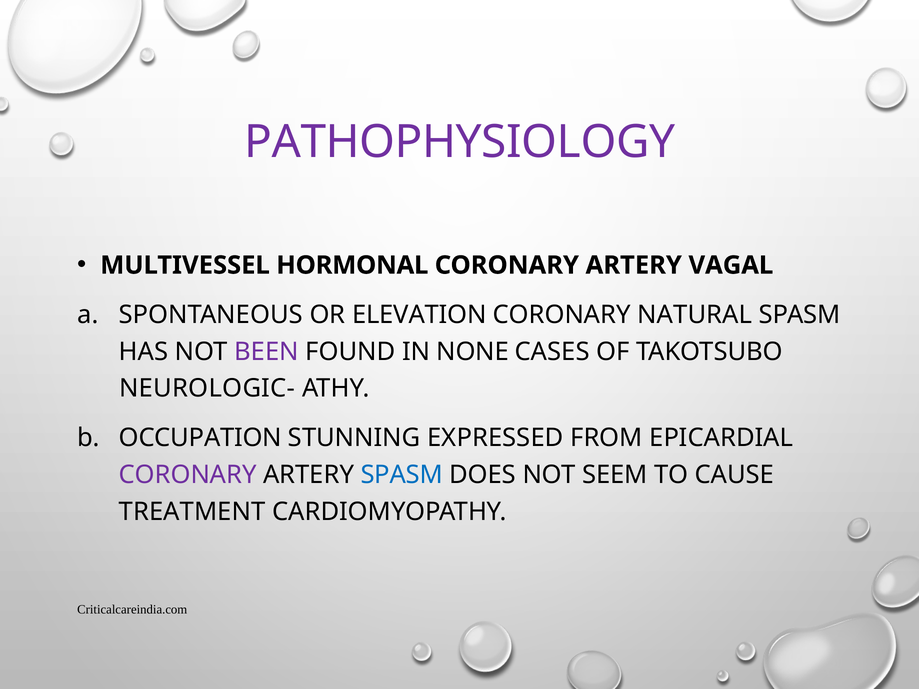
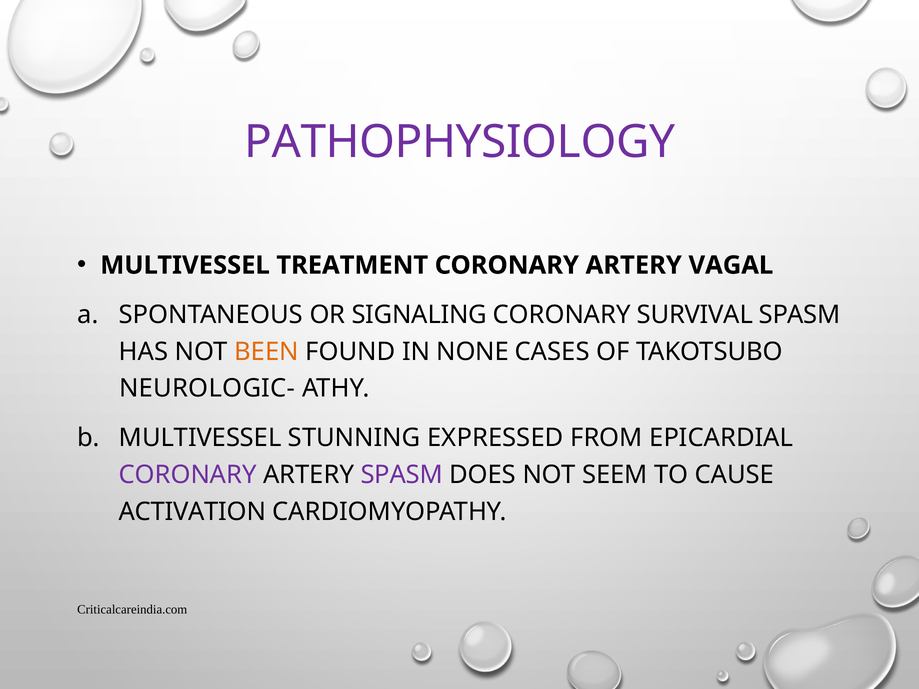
HORMONAL: HORMONAL -> TREATMENT
ELEVATION: ELEVATION -> SIGNALING
NATURAL: NATURAL -> SURVIVAL
BEEN colour: purple -> orange
OCCUPATION at (200, 438): OCCUPATION -> MULTIVESSEL
SPASM at (402, 475) colour: blue -> purple
TREATMENT: TREATMENT -> ACTIVATION
